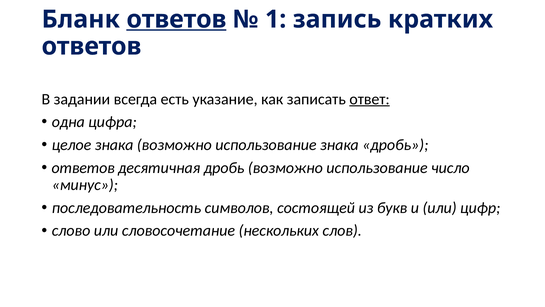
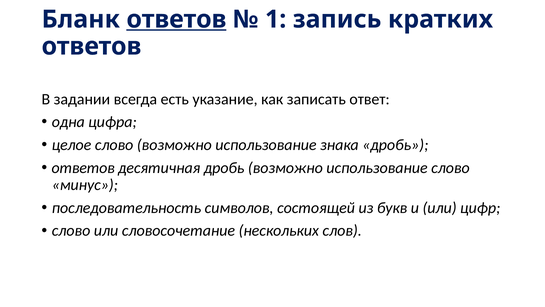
ответ underline: present -> none
целое знака: знака -> слово
использование число: число -> слово
